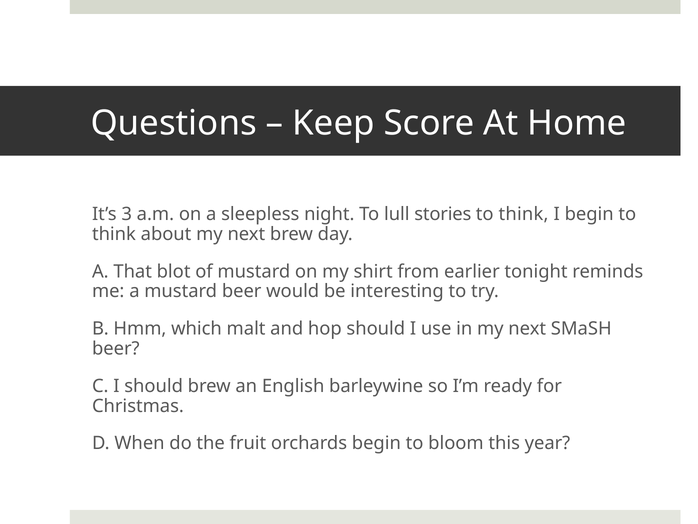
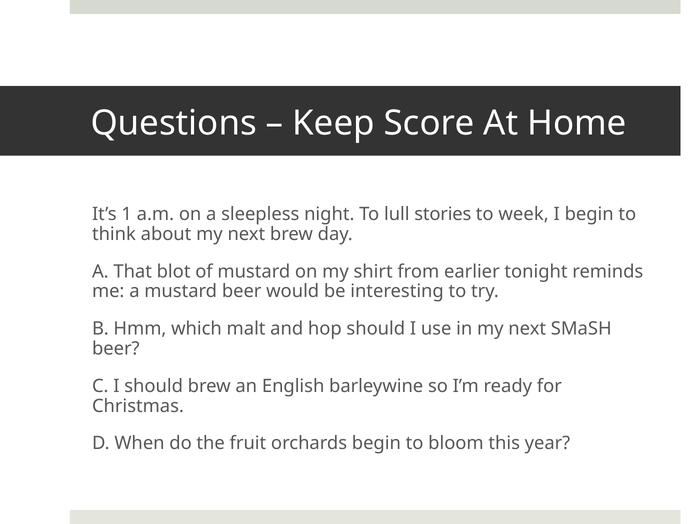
3: 3 -> 1
think at (524, 214): think -> week
